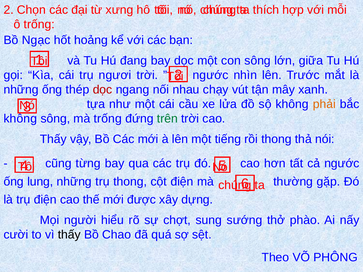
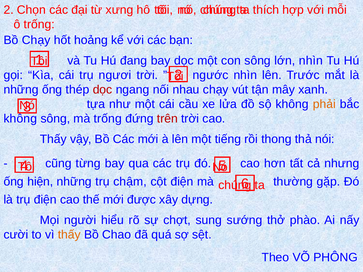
Bồ Ngạc: Ngạc -> Chạy
lớn giữa: giữa -> nhìn
trên colour: green -> red
cả ngước: ngước -> nhưng
lung: lung -> hiện
trụ thong: thong -> chậm
thấy at (69, 235) colour: black -> orange
